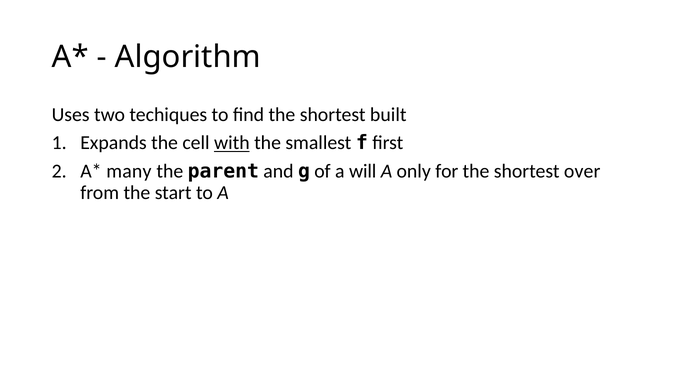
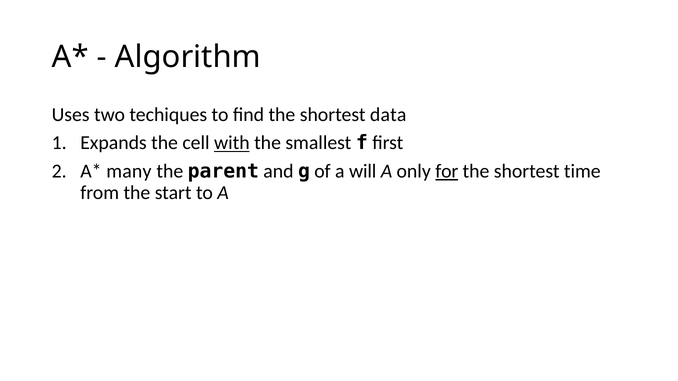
built: built -> data
for underline: none -> present
over: over -> time
